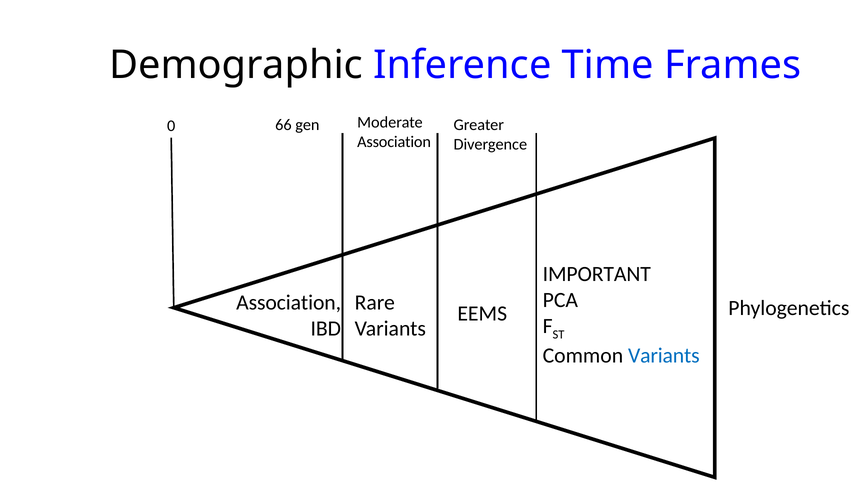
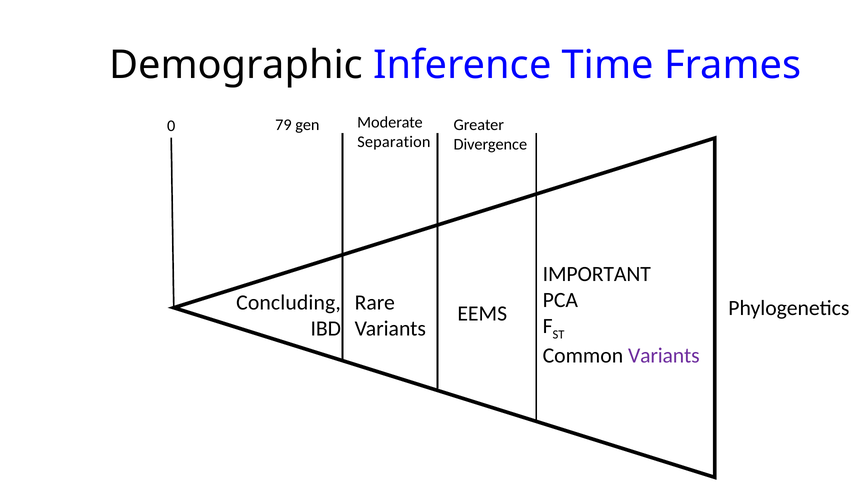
66: 66 -> 79
Association at (394, 142): Association -> Separation
Association at (289, 303): Association -> Concluding
Variants at (664, 356) colour: blue -> purple
